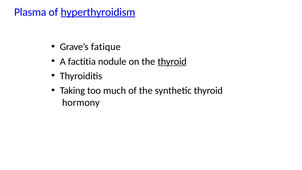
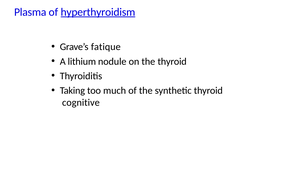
factitia: factitia -> lithium
thyroid at (172, 61) underline: present -> none
hormony: hormony -> cognitive
